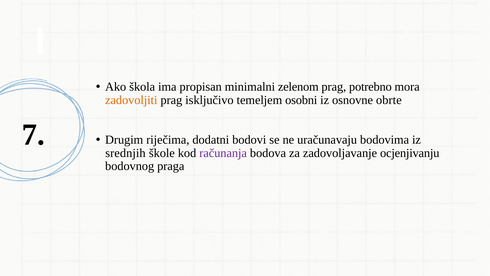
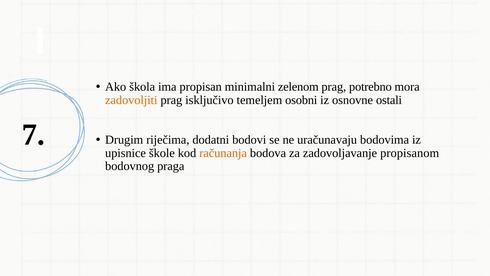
obrte: obrte -> ostali
srednjih: srednjih -> upisnice
računanja colour: purple -> orange
ocjenjivanju: ocjenjivanju -> propisanom
